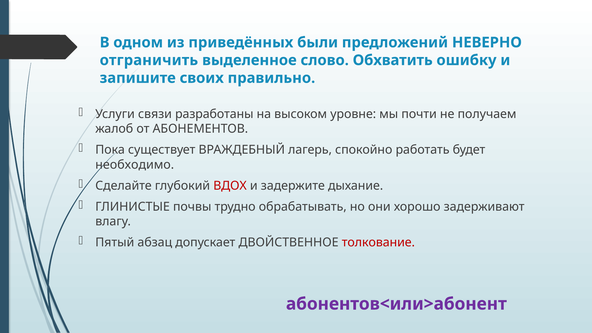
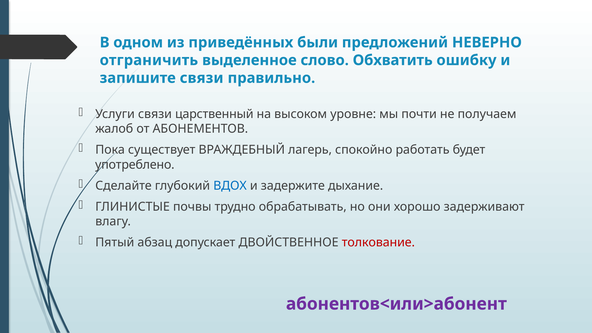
запишите своих: своих -> связи
разработаны: разработаны -> царственный
необходимо: необходимо -> употреблено
ВДОХ colour: red -> blue
